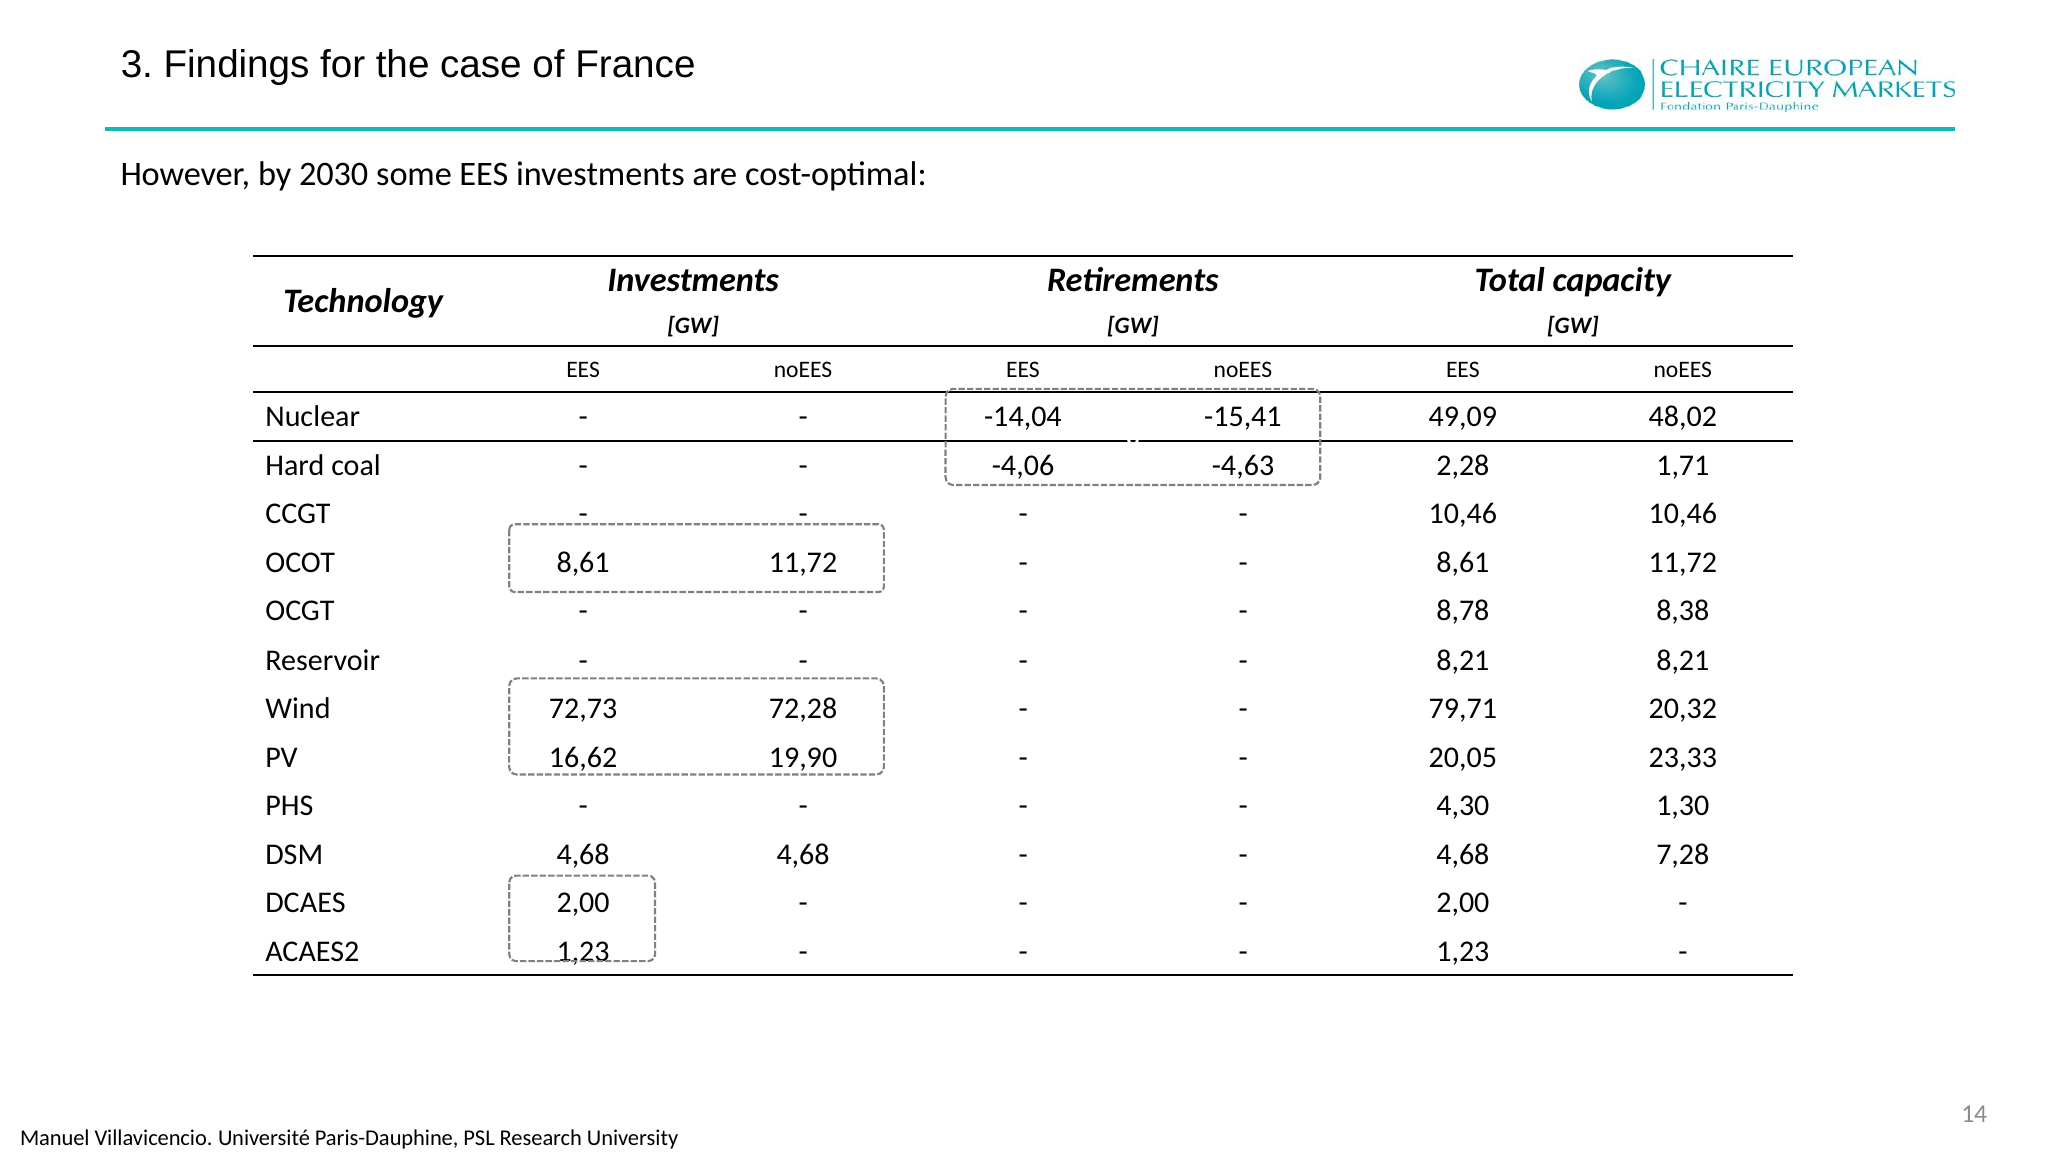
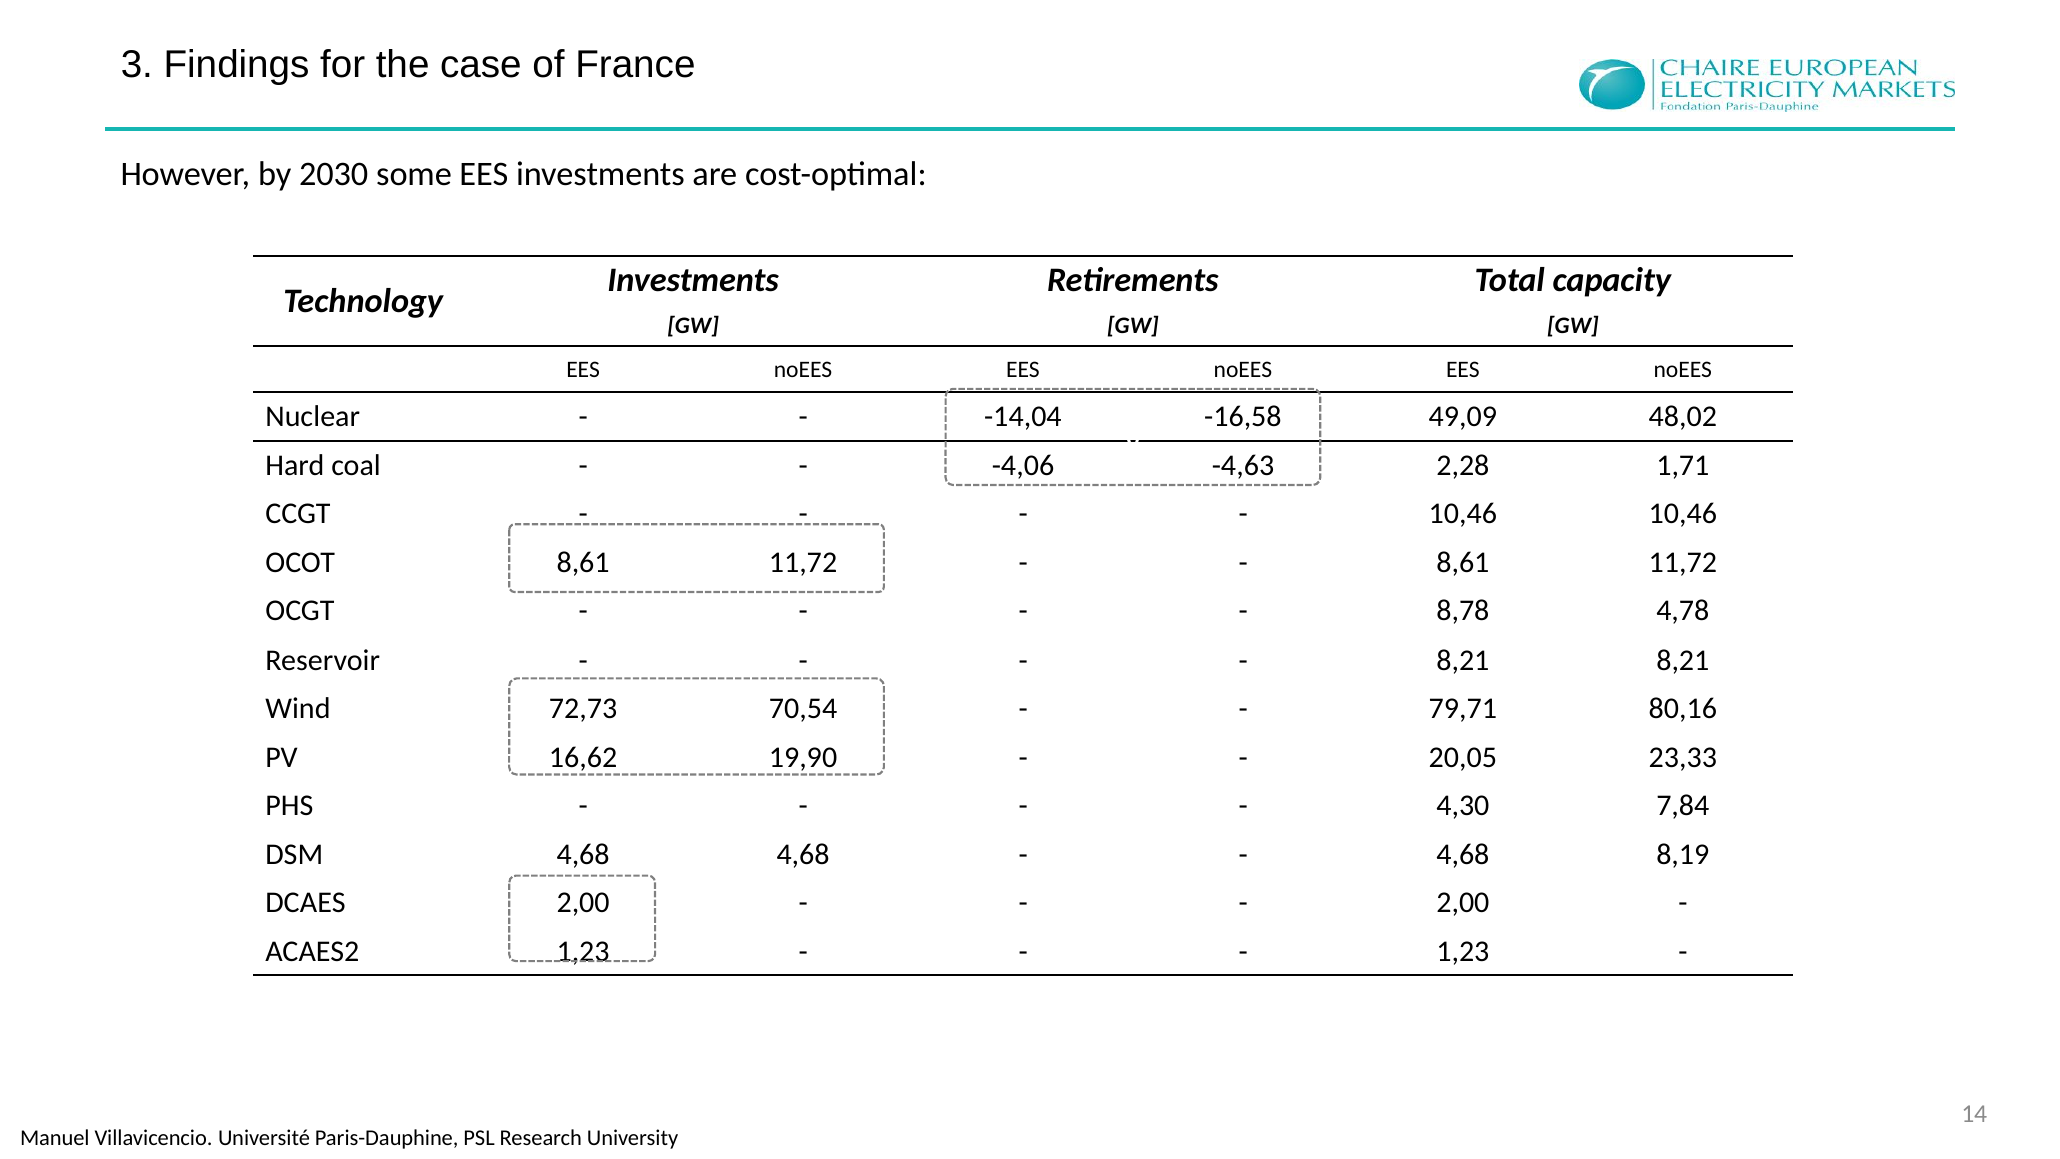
-15,41: -15,41 -> -16,58
8,38: 8,38 -> 4,78
72,28: 72,28 -> 70,54
20,32: 20,32 -> 80,16
1,30: 1,30 -> 7,84
7,28: 7,28 -> 8,19
